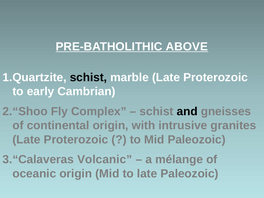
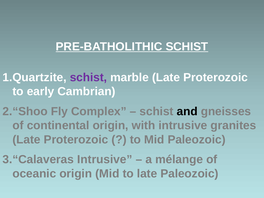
PRE-BATHOLITHIC ABOVE: ABOVE -> SCHIST
schist at (88, 77) colour: black -> purple
Volcanic at (105, 160): Volcanic -> Intrusive
